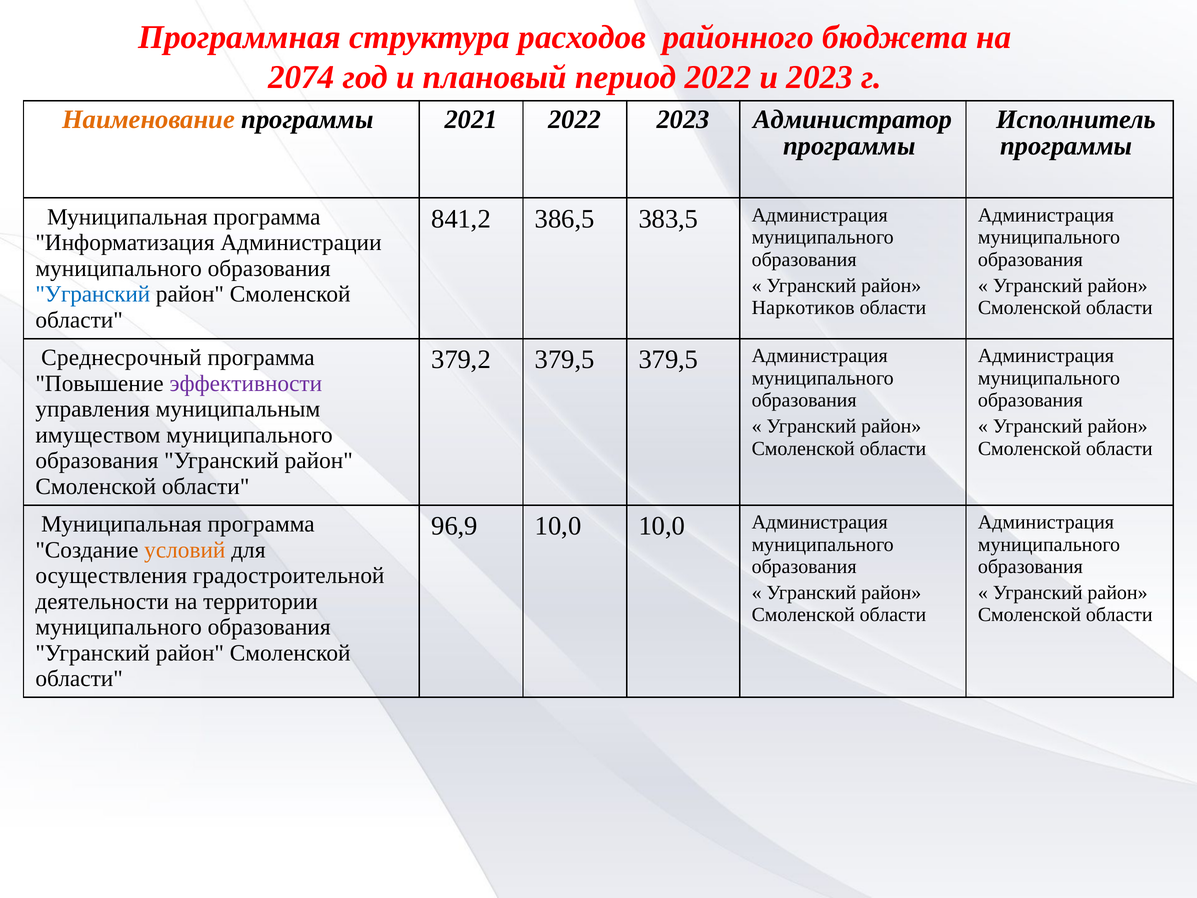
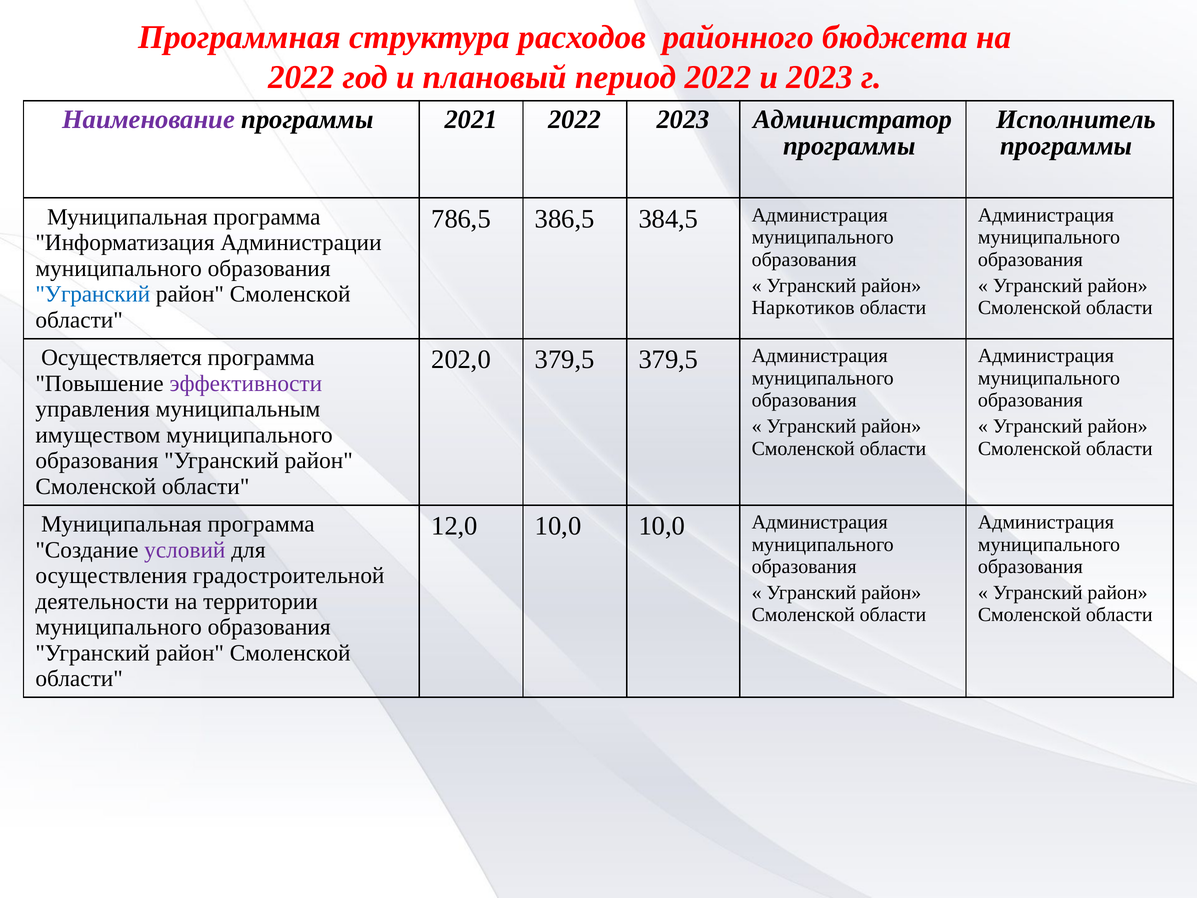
2074 at (301, 77): 2074 -> 2022
Наименование colour: orange -> purple
841,2: 841,2 -> 786,5
383,5: 383,5 -> 384,5
Среднесрочный: Среднесрочный -> Осуществляется
379,2: 379,2 -> 202,0
96,9: 96,9 -> 12,0
условий colour: orange -> purple
